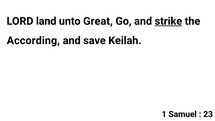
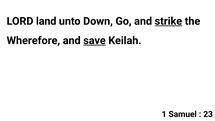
Great: Great -> Down
According: According -> Wherefore
save underline: none -> present
